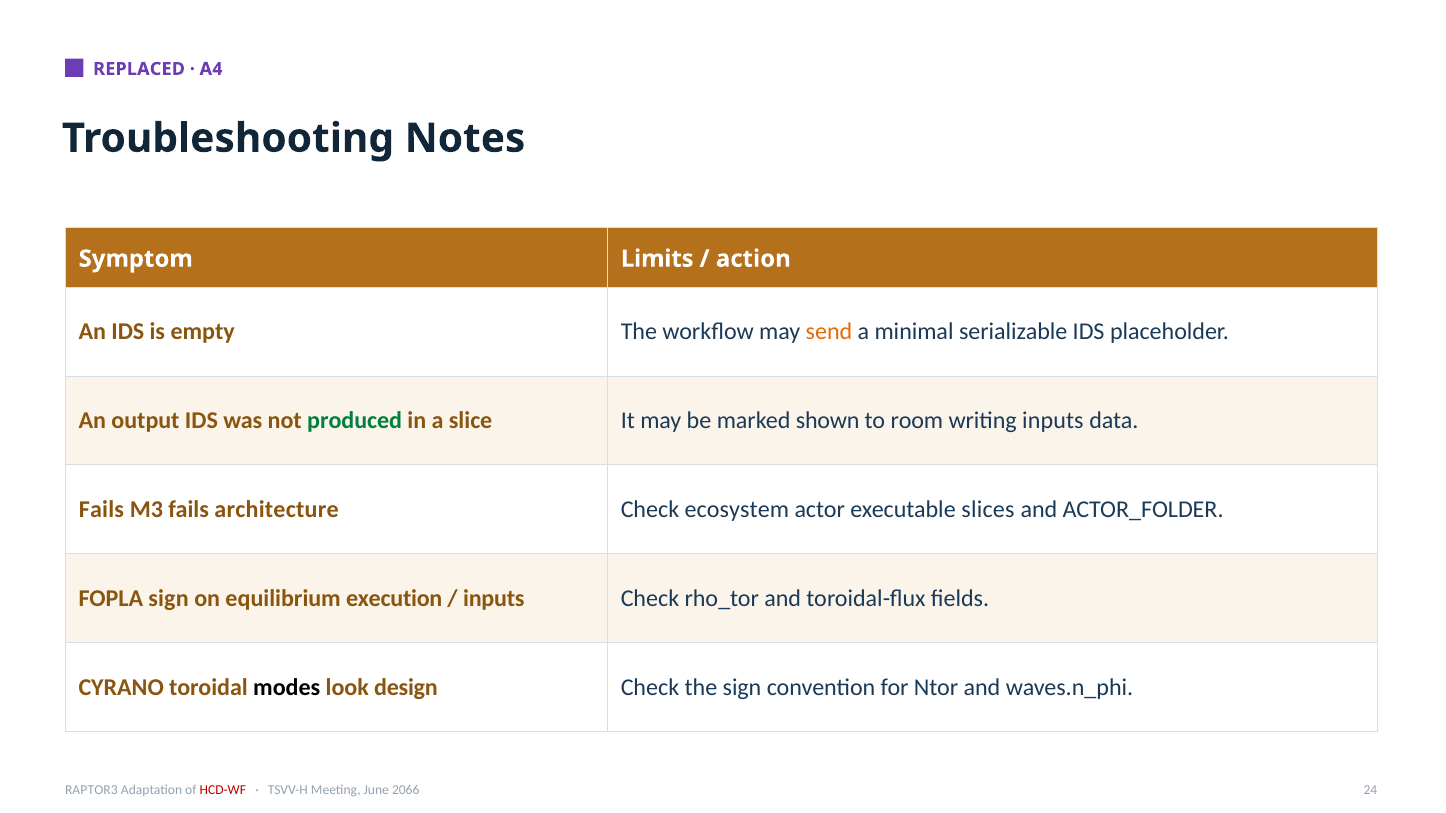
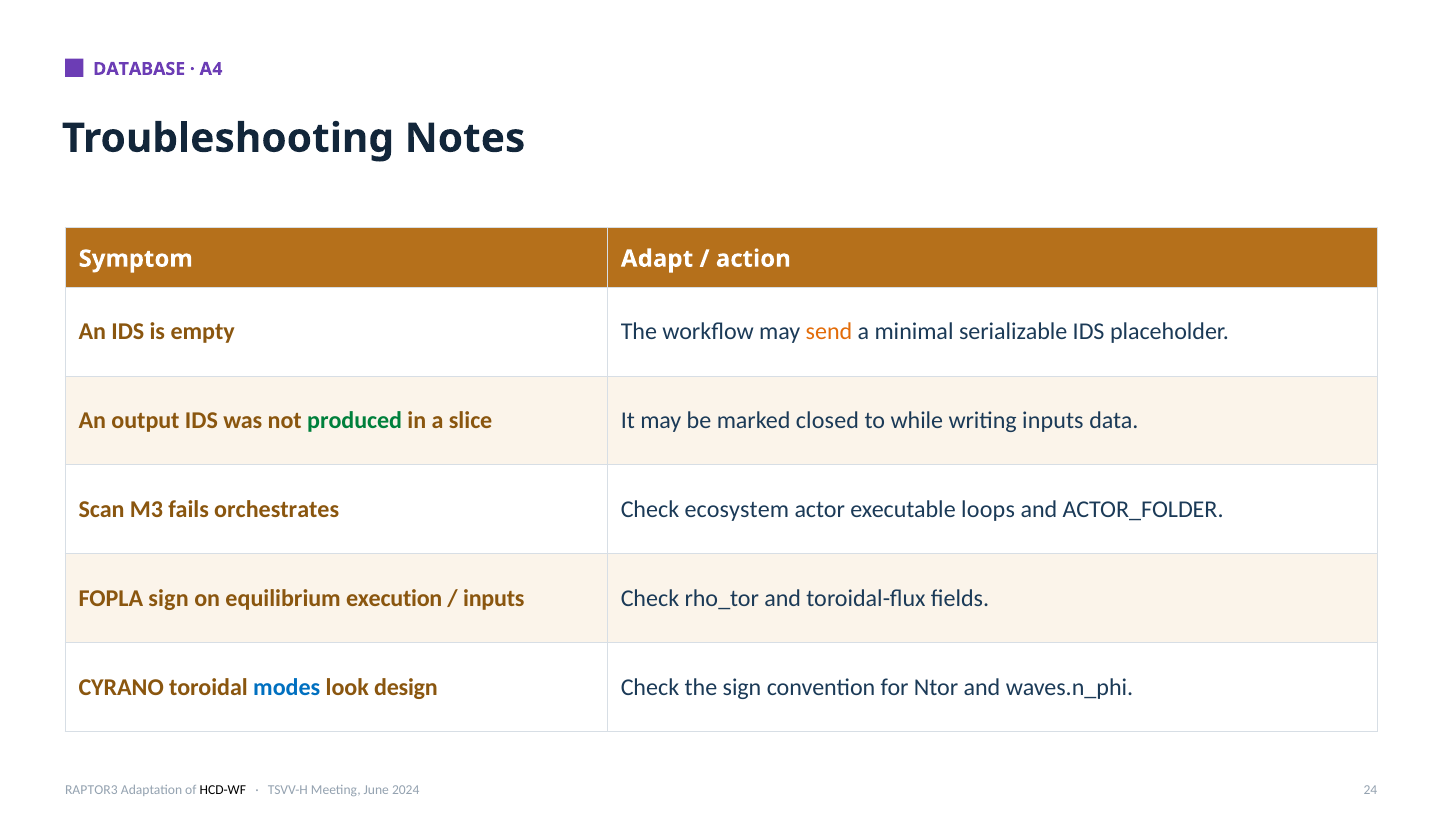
REPLACED: REPLACED -> DATABASE
Limits: Limits -> Adapt
shown: shown -> closed
room: room -> while
Fails at (101, 510): Fails -> Scan
architecture: architecture -> orchestrates
slices: slices -> loops
modes colour: black -> blue
HCD-WF colour: red -> black
2066: 2066 -> 2024
